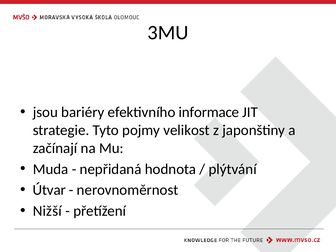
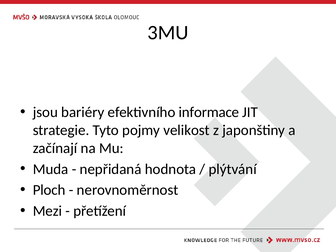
Útvar: Útvar -> Ploch
Nižší: Nižší -> Mezi
